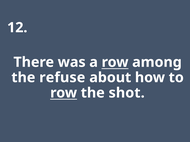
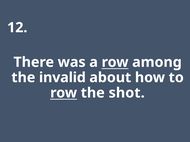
refuse: refuse -> invalid
